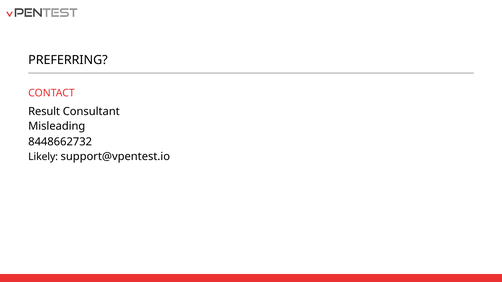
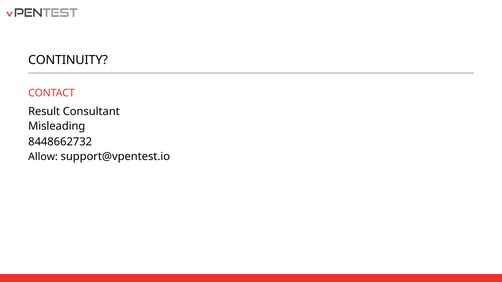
PREFERRING: PREFERRING -> CONTINUITY
Likely: Likely -> Allow
